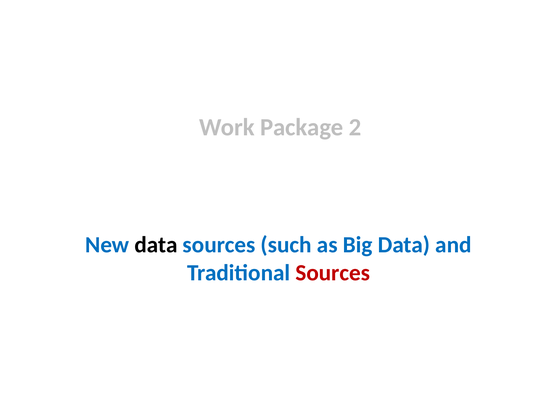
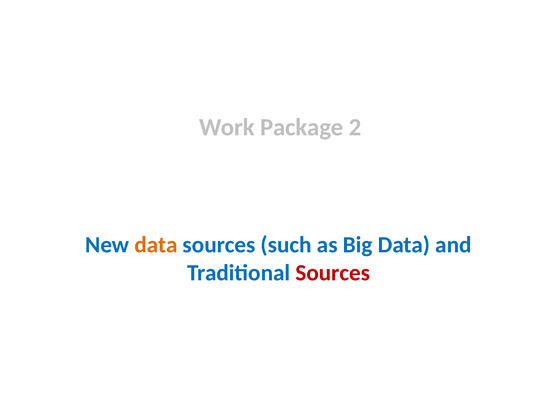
data at (156, 245) colour: black -> orange
